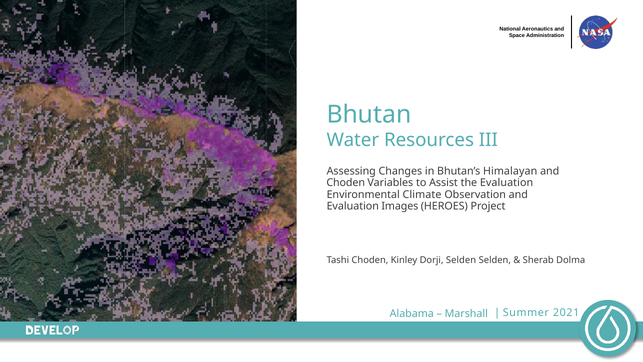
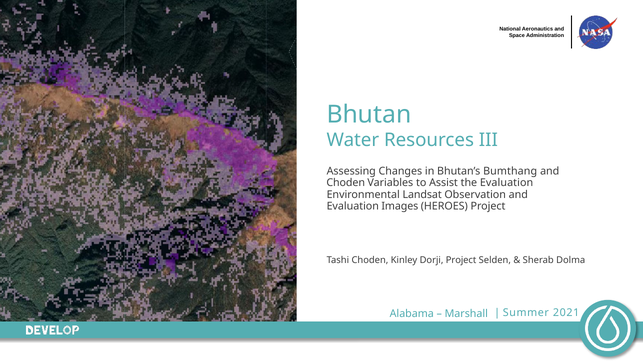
Himalayan: Himalayan -> Bumthang
Climate: Climate -> Landsat
Dorji Selden: Selden -> Project
